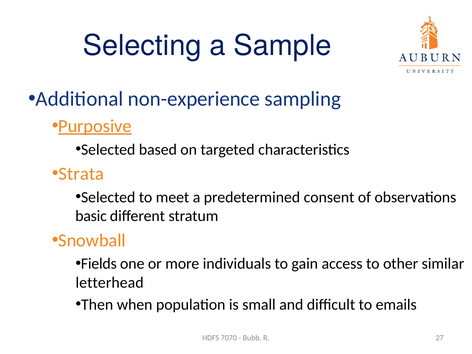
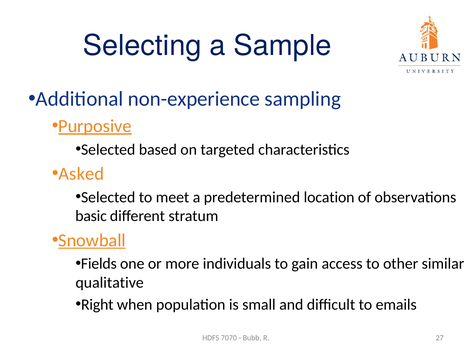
Strata: Strata -> Asked
consent: consent -> location
Snowball underline: none -> present
letterhead: letterhead -> qualitative
Then: Then -> Right
